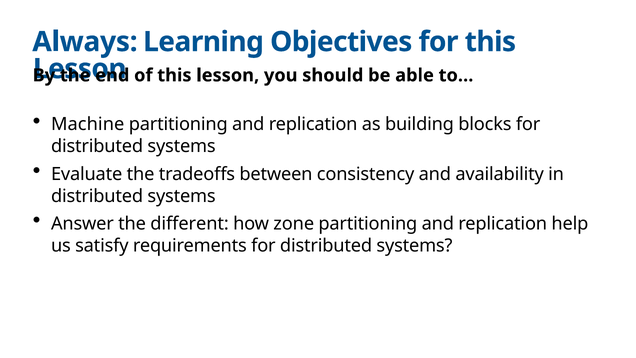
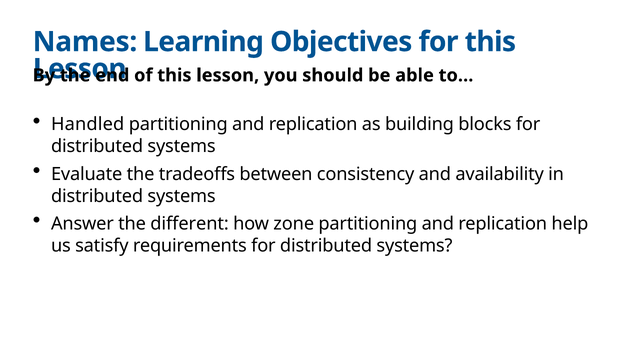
Always: Always -> Names
Machine: Machine -> Handled
